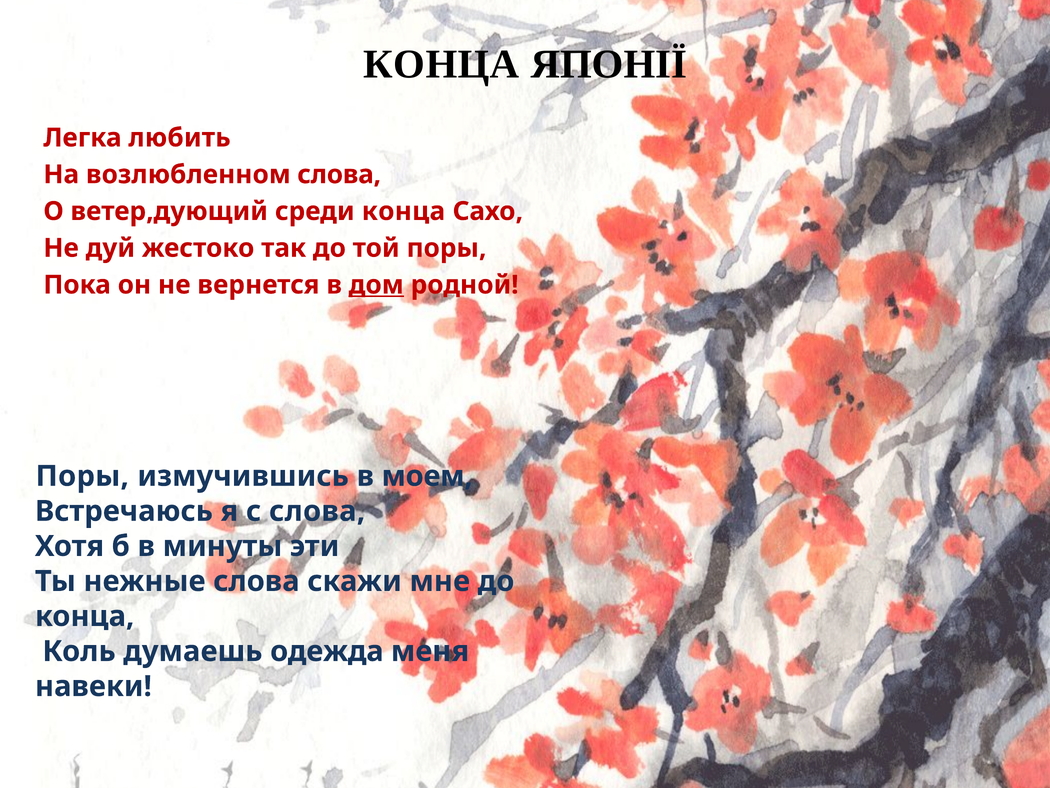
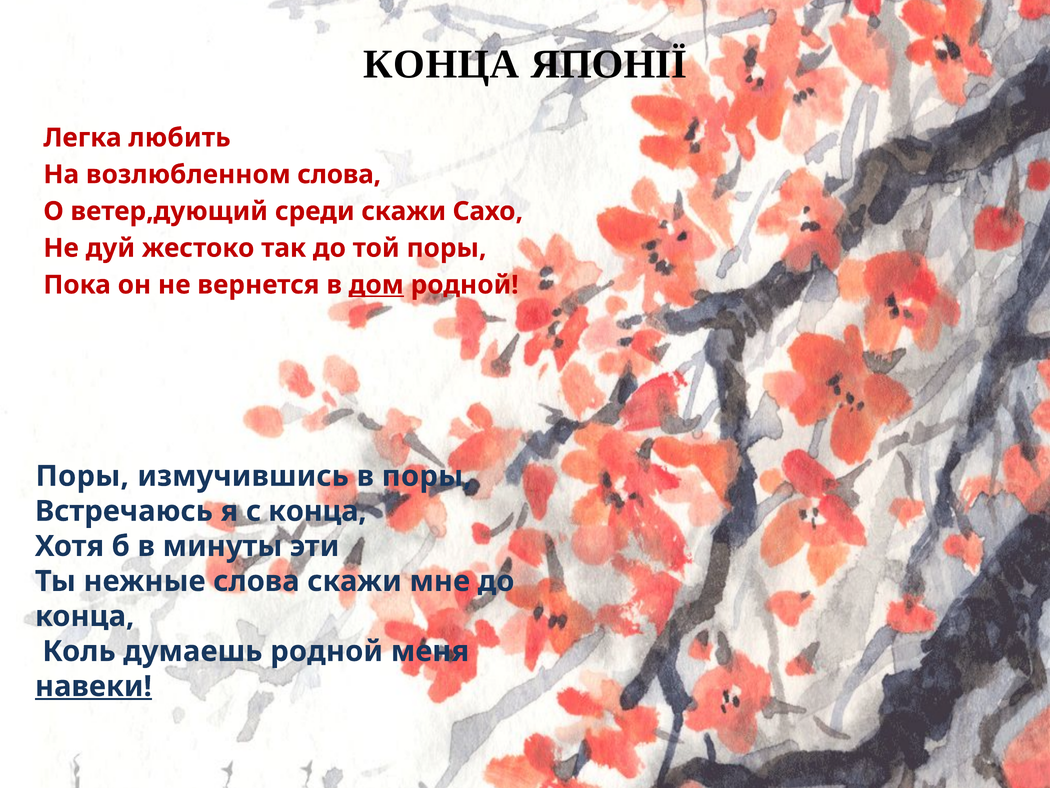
среди конца: конца -> скажи
в моем: моем -> поры
с слова: слова -> конца
думаешь одежда: одежда -> родной
навеки underline: none -> present
